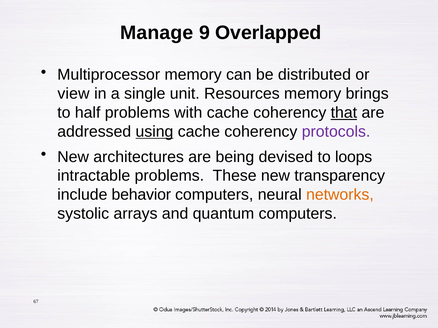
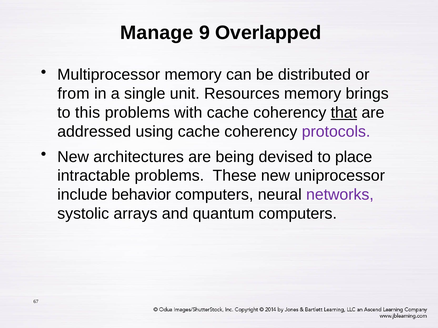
view: view -> from
half: half -> this
using underline: present -> none
loops: loops -> place
transparency: transparency -> uniprocessor
networks colour: orange -> purple
